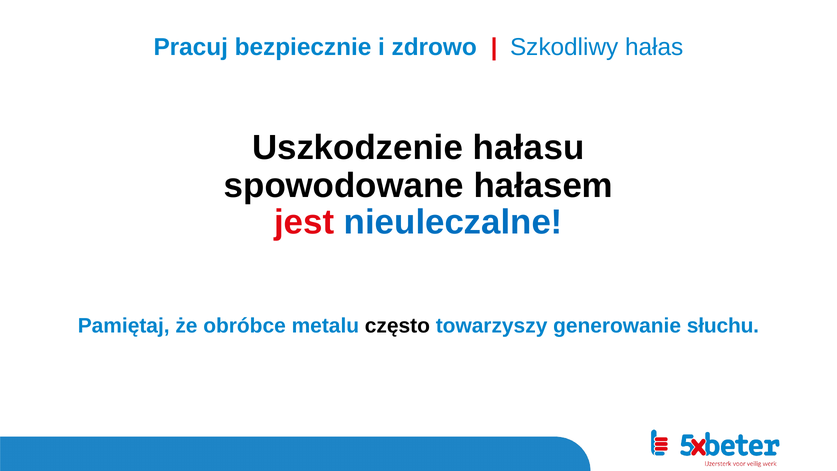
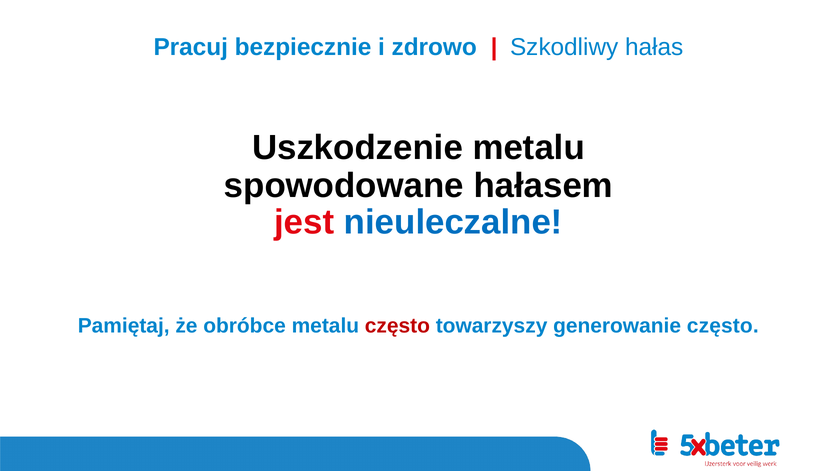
Uszkodzenie hałasu: hałasu -> metalu
często at (397, 326) colour: black -> red
generowanie słuchu: słuchu -> często
